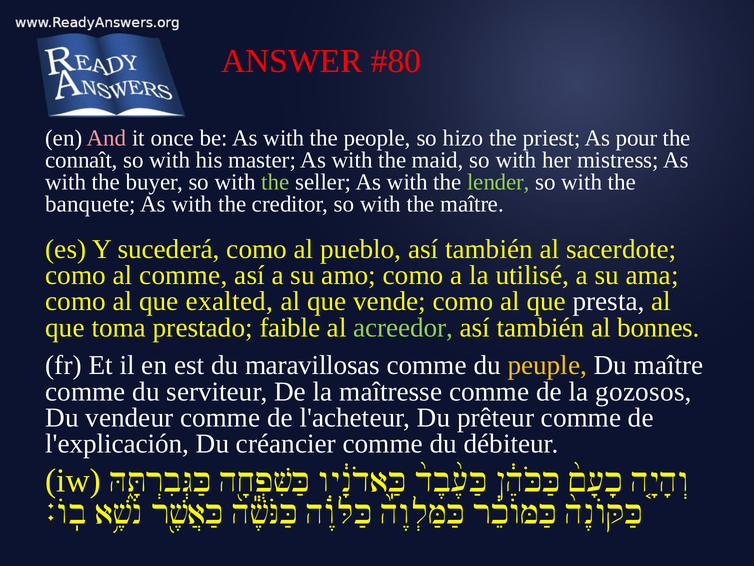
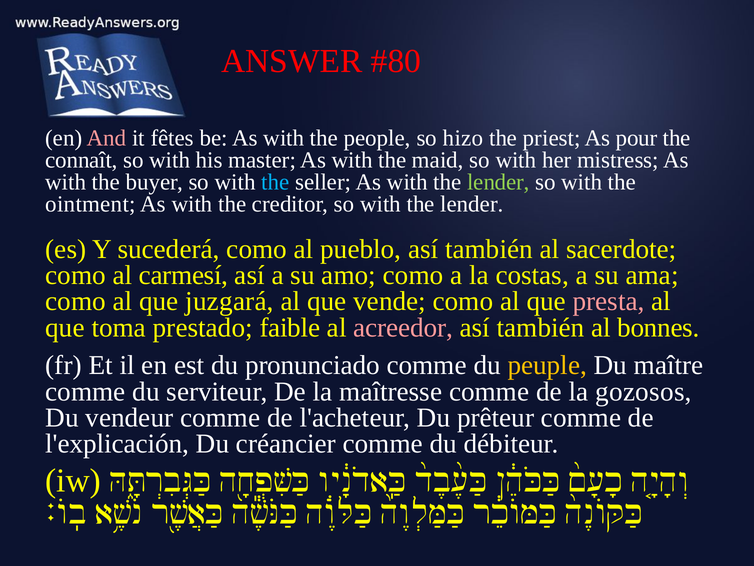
once: once -> fêtes
the at (275, 182) colour: light green -> light blue
banquete: banquete -> ointment
so with the maître: maître -> lender
al comme: comme -> carmesí
utilisé: utilisé -> costas
exalted: exalted -> juzgará
presta colour: white -> pink
acreedor colour: light green -> pink
maravillosas: maravillosas -> pronunciado
